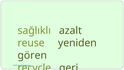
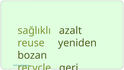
gören: gören -> bozan
